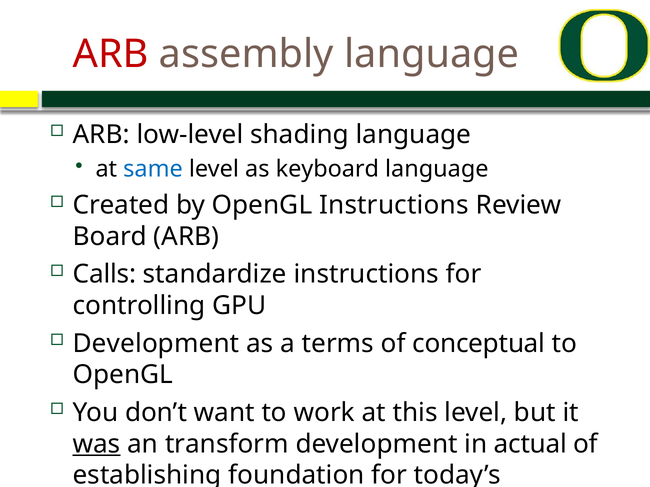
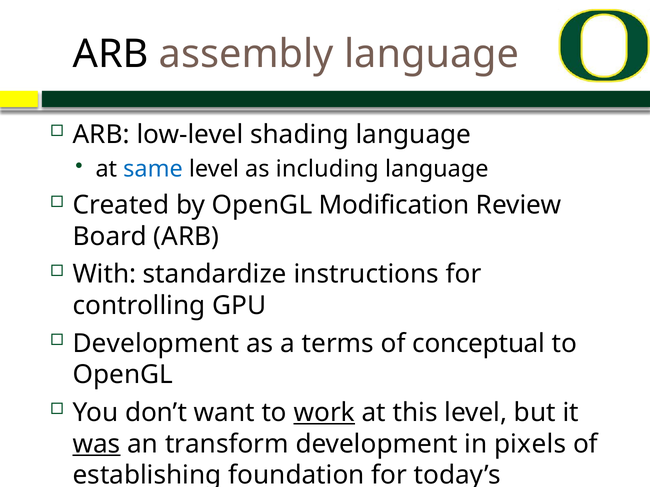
ARB at (111, 54) colour: red -> black
keyboard: keyboard -> including
OpenGL Instructions: Instructions -> Modification
Calls: Calls -> With
work underline: none -> present
actual: actual -> pixels
